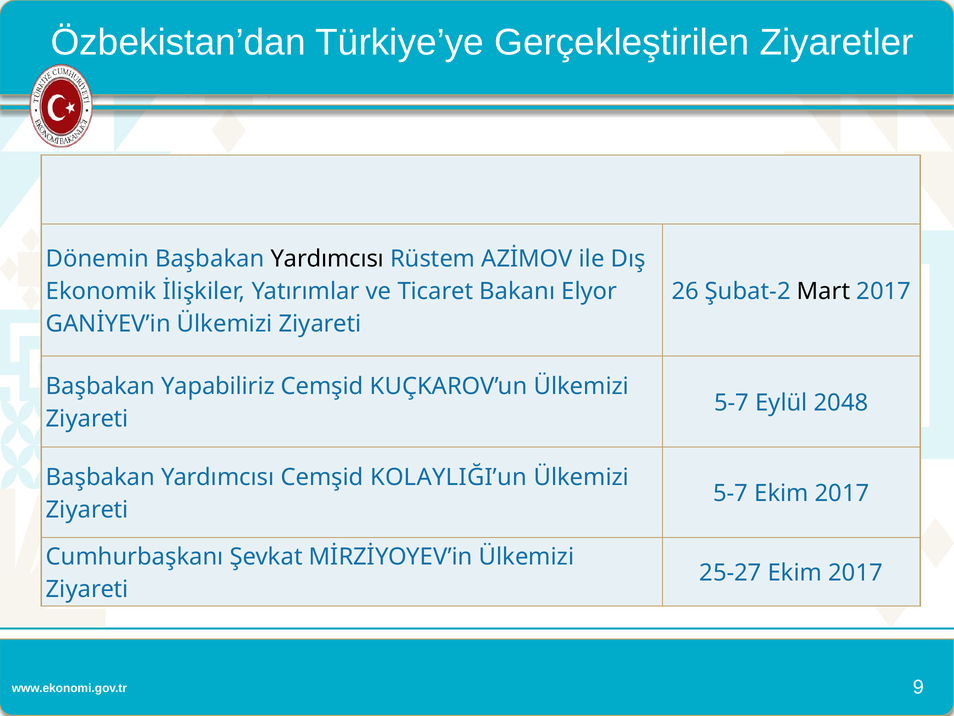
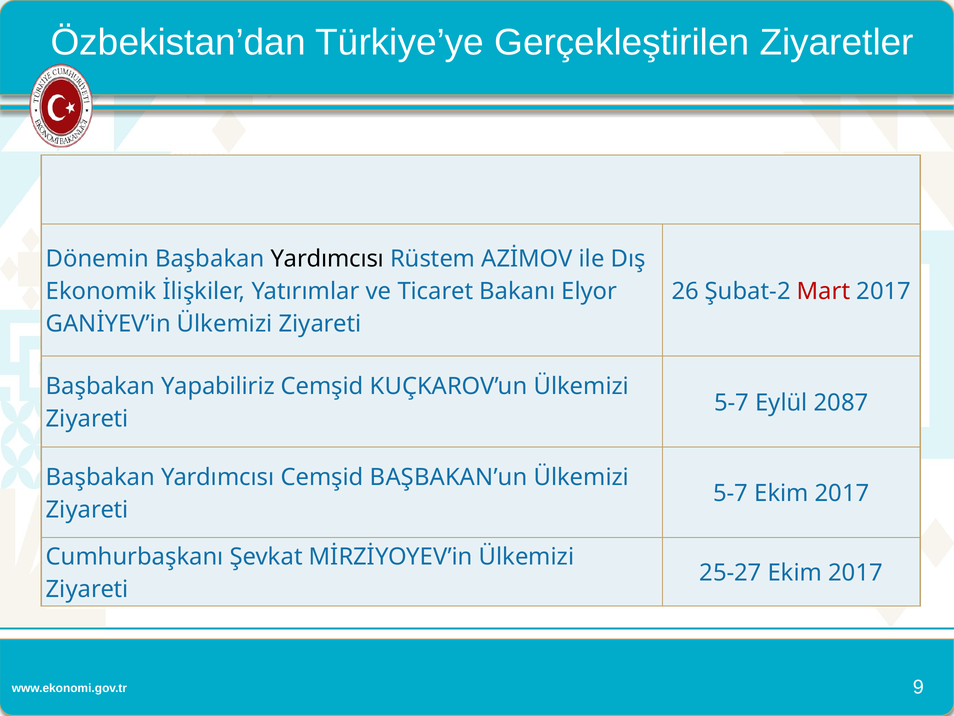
Mart colour: black -> red
2048: 2048 -> 2087
KOLAYLIĞI’un: KOLAYLIĞI’un -> BAŞBAKAN’un
